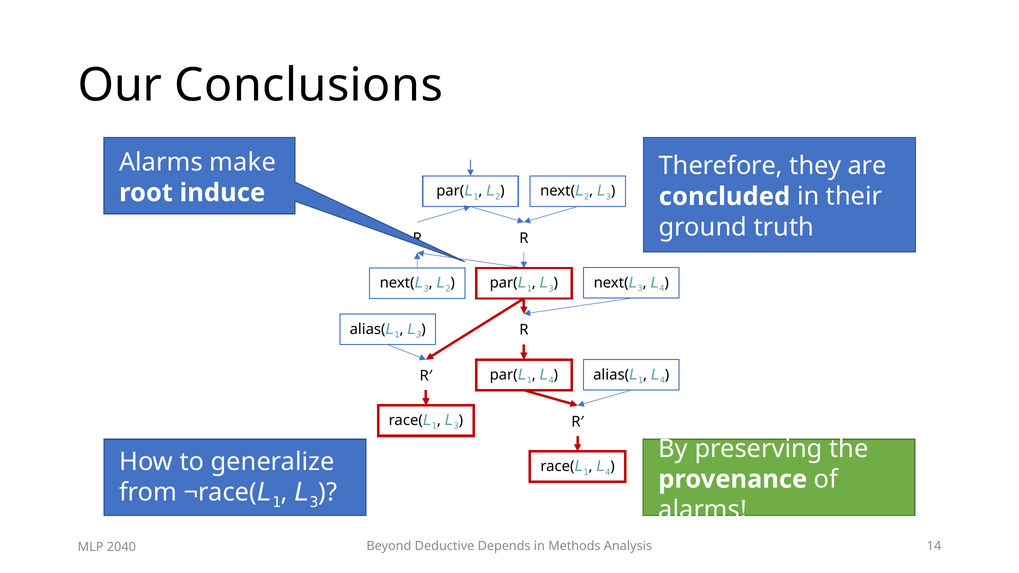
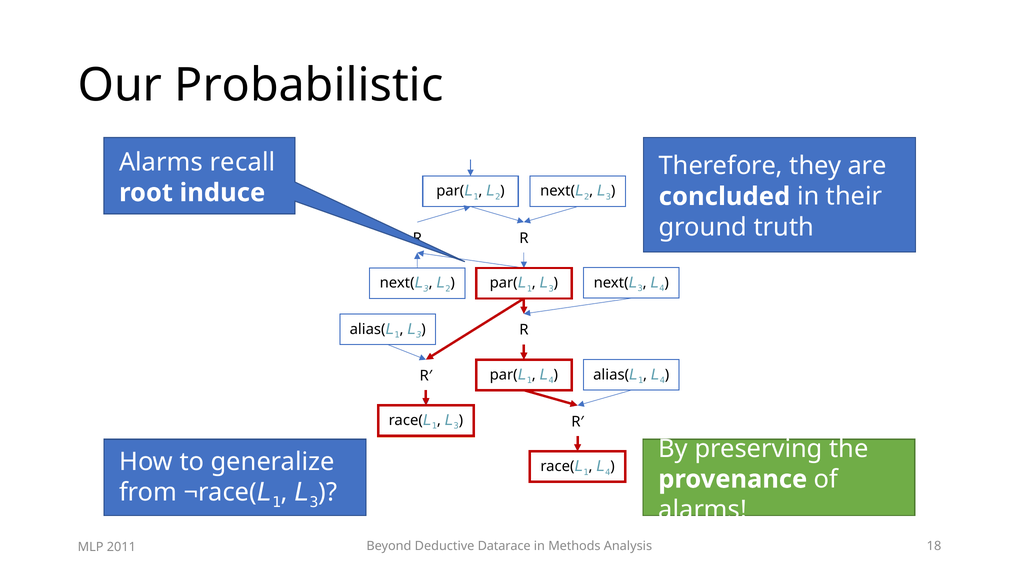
Conclusions: Conclusions -> Probabilistic
make: make -> recall
Depends: Depends -> Datarace
14: 14 -> 18
2040: 2040 -> 2011
